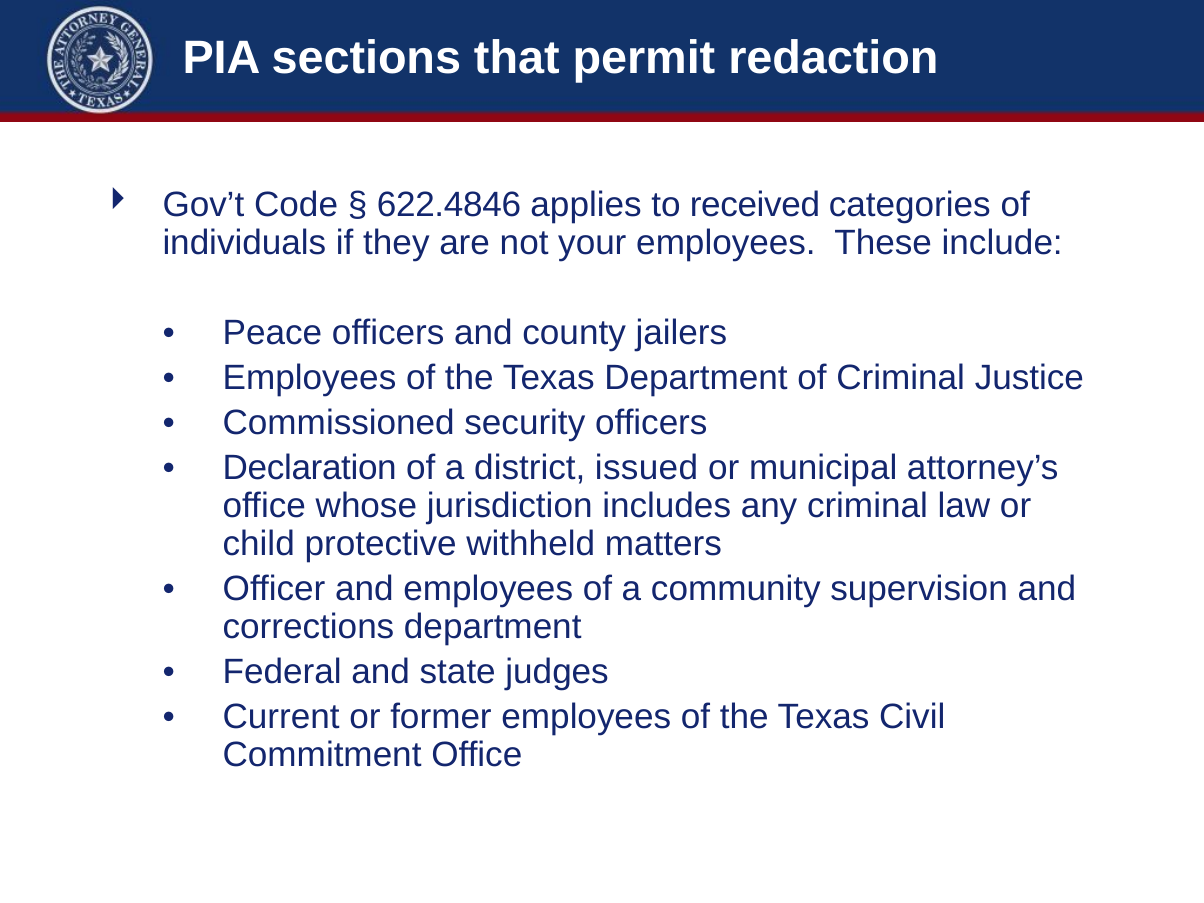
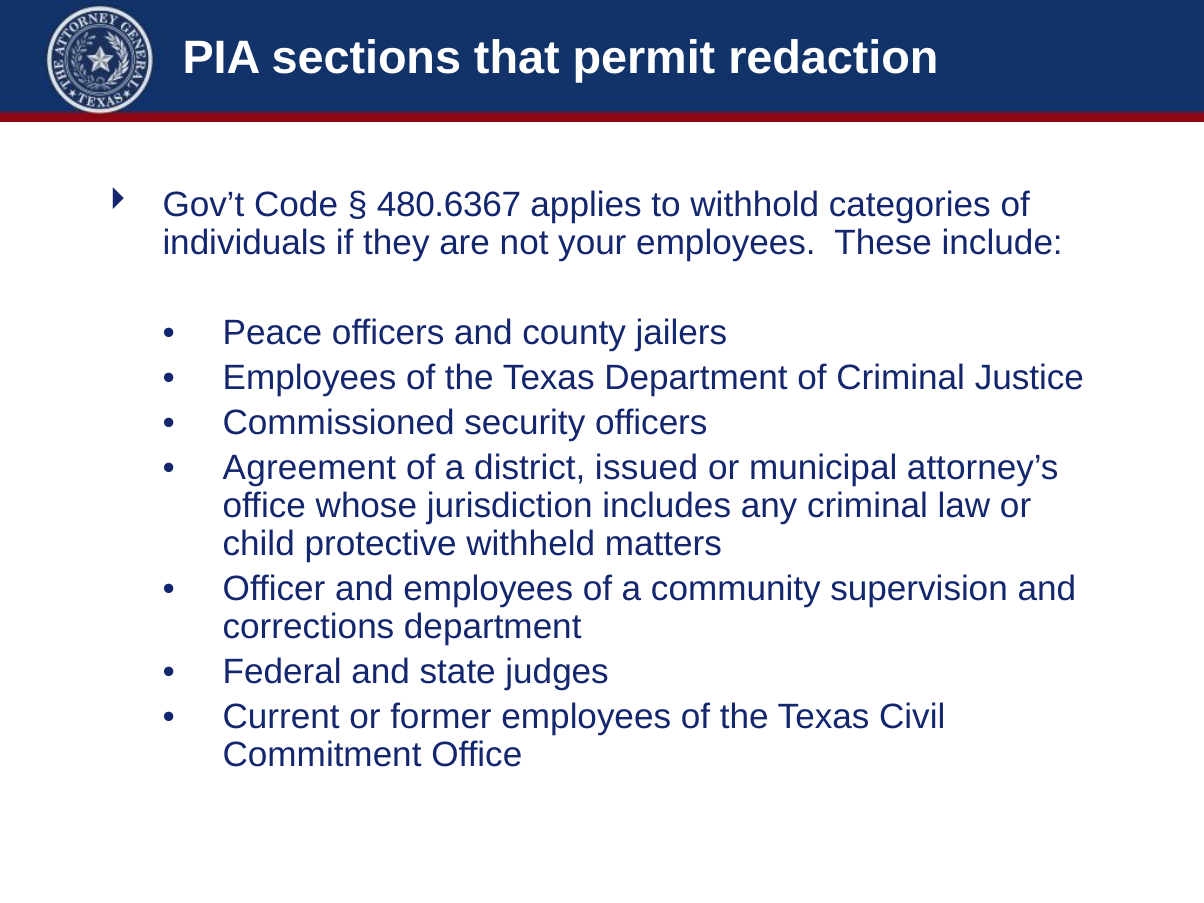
622.4846: 622.4846 -> 480.6367
received: received -> withhold
Declaration: Declaration -> Agreement
